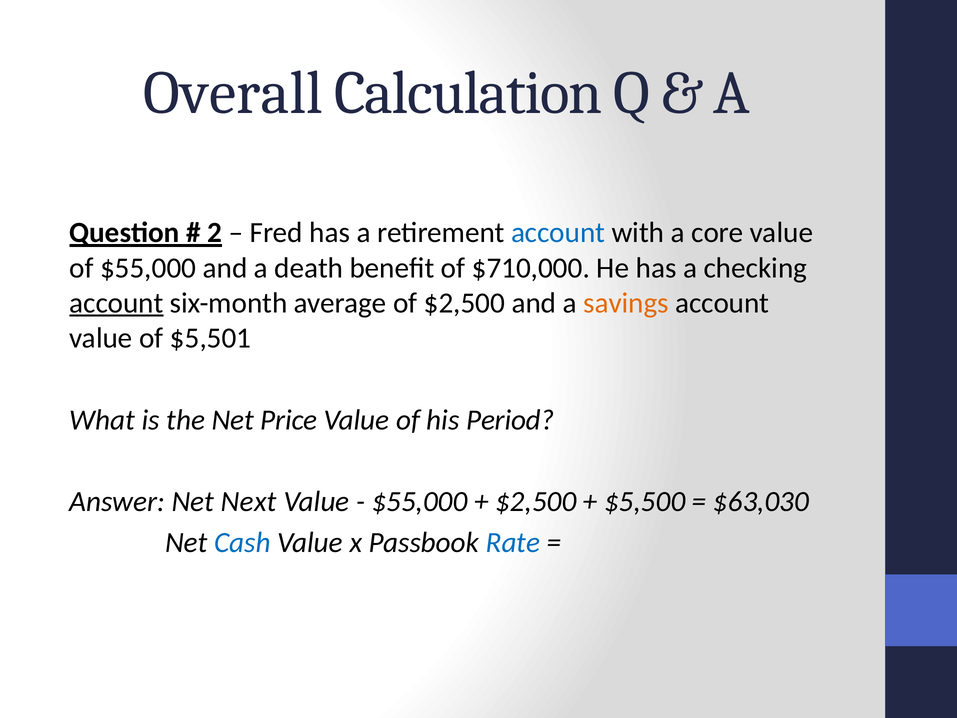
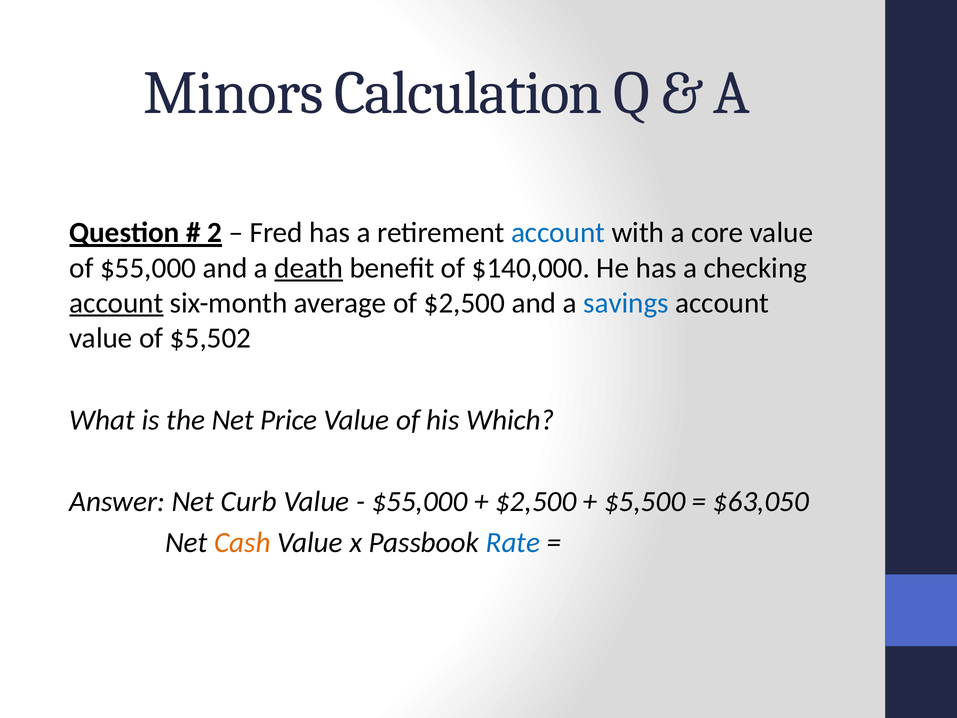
Overall: Overall -> Minors
death underline: none -> present
$710,000: $710,000 -> $140,000
savings colour: orange -> blue
$5,501: $5,501 -> $5,502
Period: Period -> Which
Next: Next -> Curb
$63,030: $63,030 -> $63,050
Cash colour: blue -> orange
